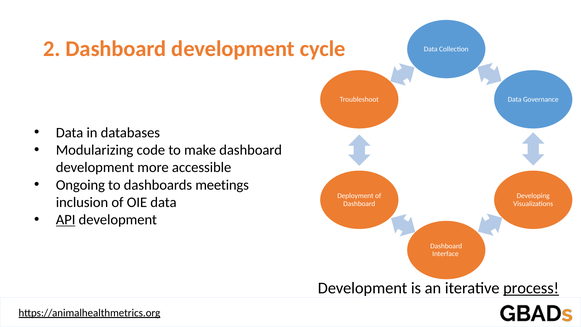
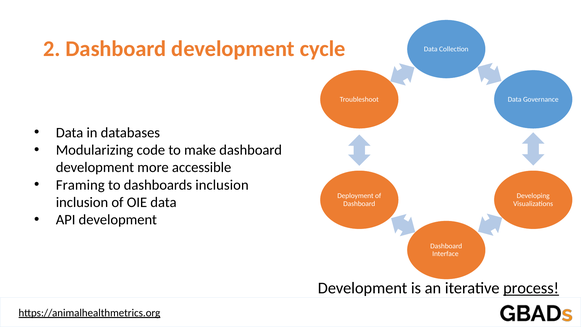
Ongoing: Ongoing -> Framing
dashboards meetings: meetings -> inclusion
API underline: present -> none
